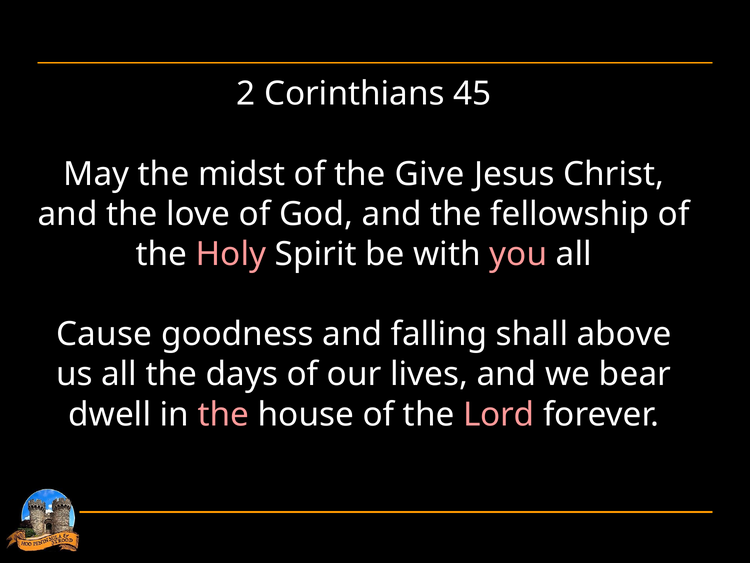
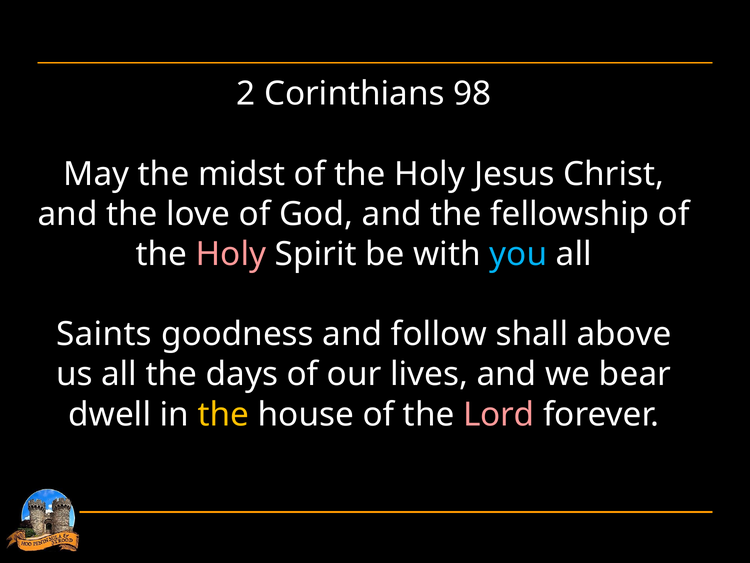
45: 45 -> 98
Give at (430, 174): Give -> Holy
you colour: pink -> light blue
Cause: Cause -> Saints
falling: falling -> follow
the at (223, 414) colour: pink -> yellow
